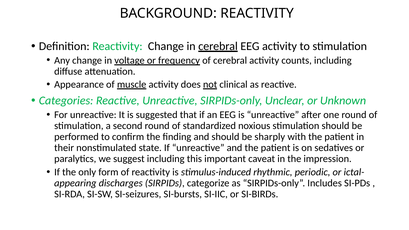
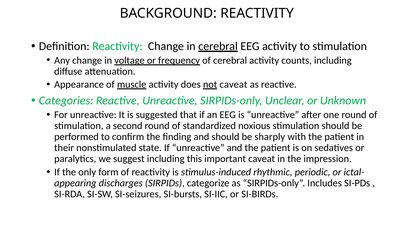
not clinical: clinical -> caveat
